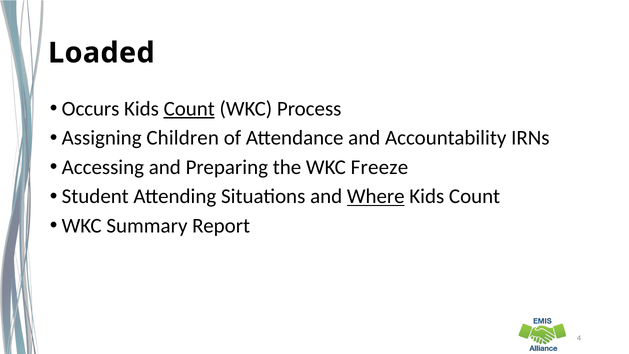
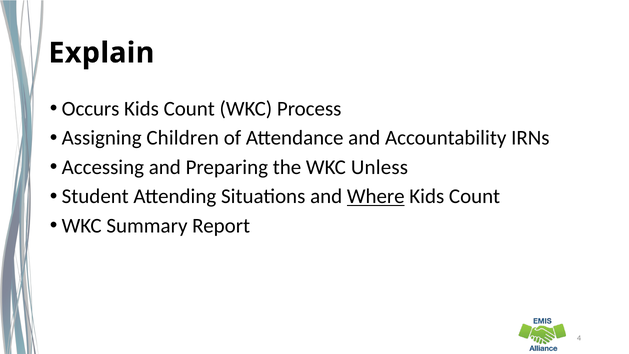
Loaded: Loaded -> Explain
Count at (189, 109) underline: present -> none
Freeze: Freeze -> Unless
